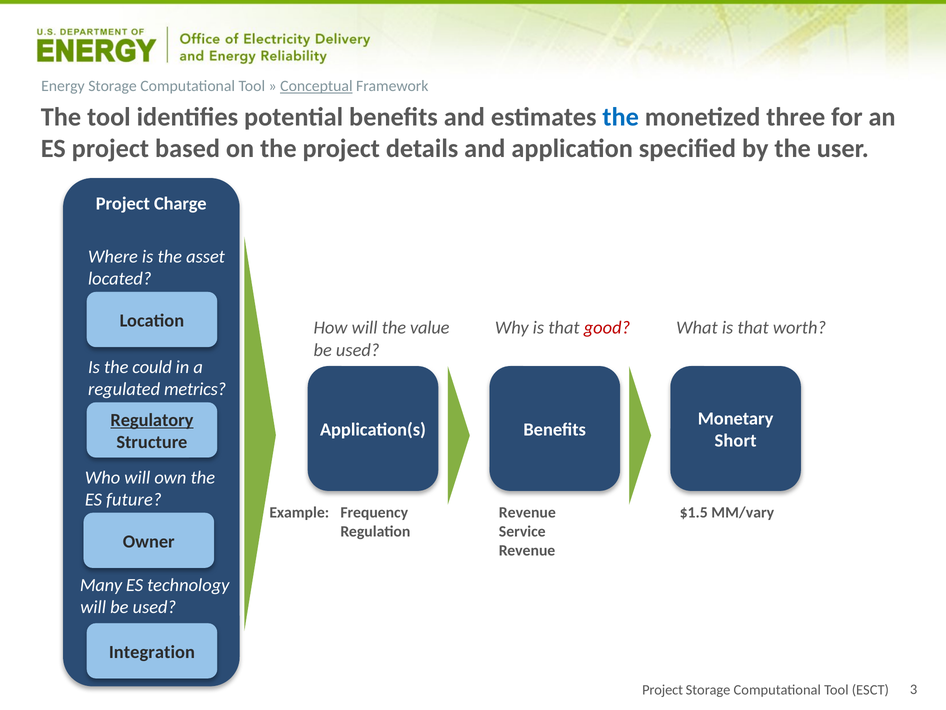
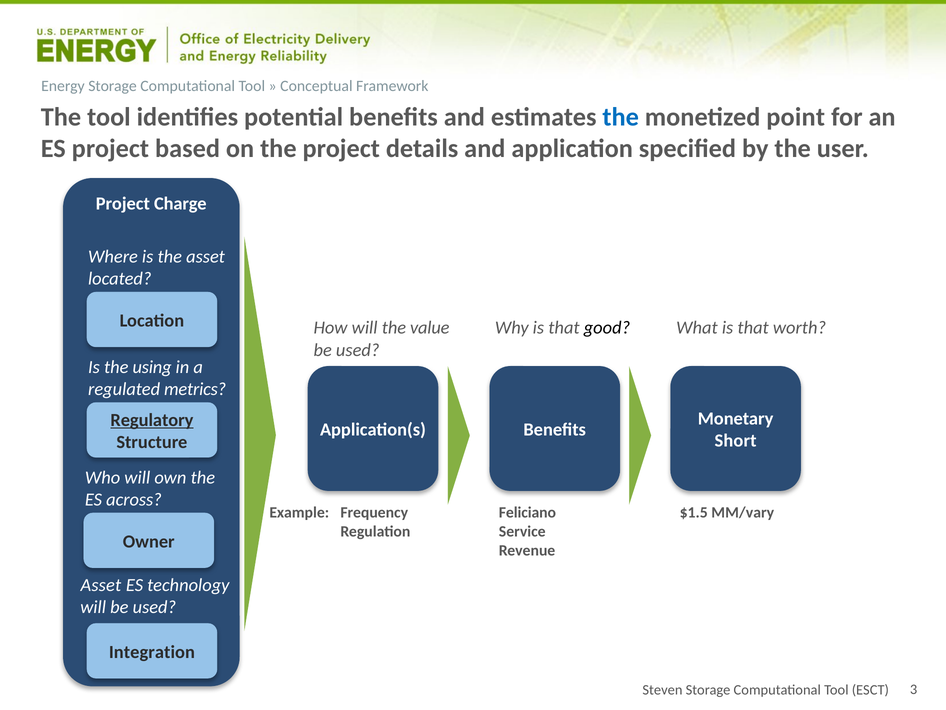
Conceptual underline: present -> none
three: three -> point
good colour: red -> black
could: could -> using
future: future -> across
Revenue at (527, 512): Revenue -> Feliciano
Many at (101, 585): Many -> Asset
Project at (663, 689): Project -> Steven
